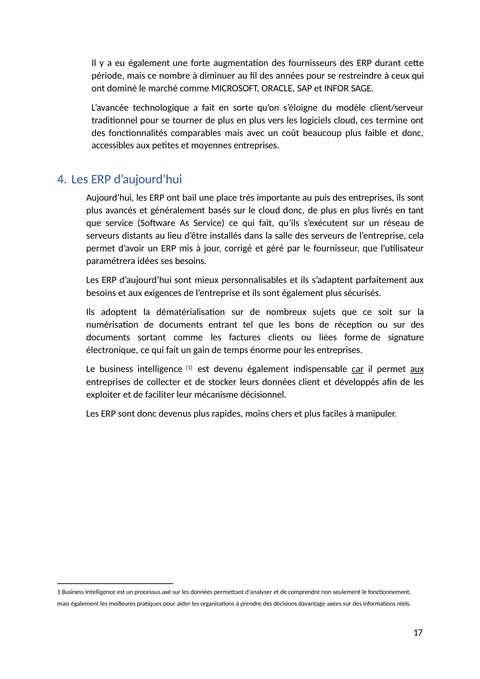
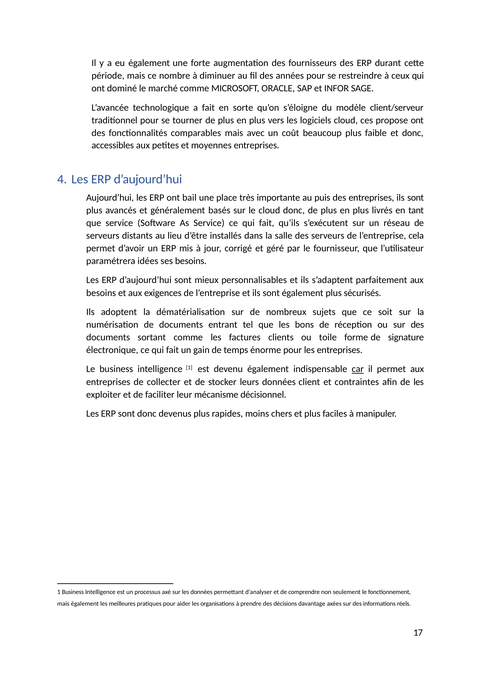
termine: termine -> propose
liées: liées -> toile
aux at (417, 369) underline: present -> none
développés: développés -> contraintes
